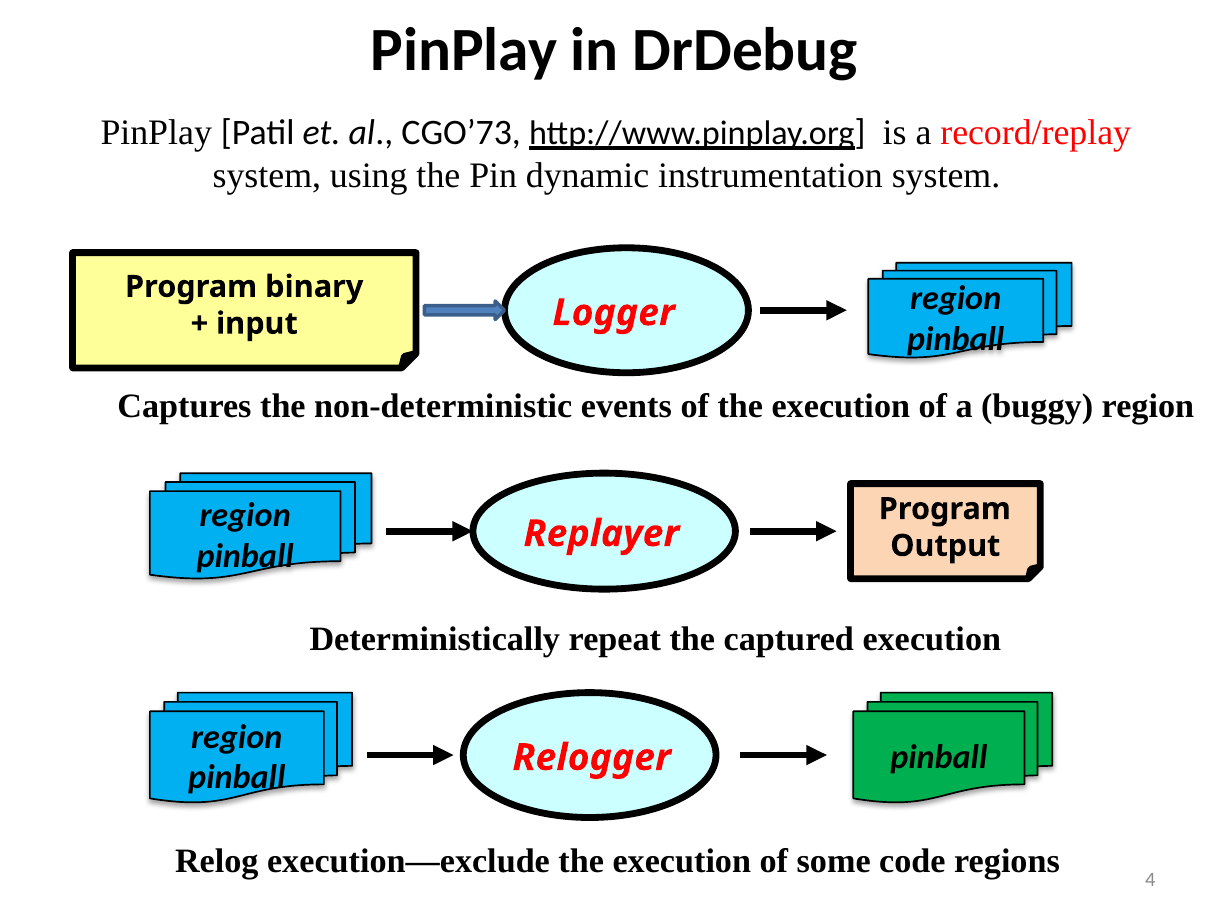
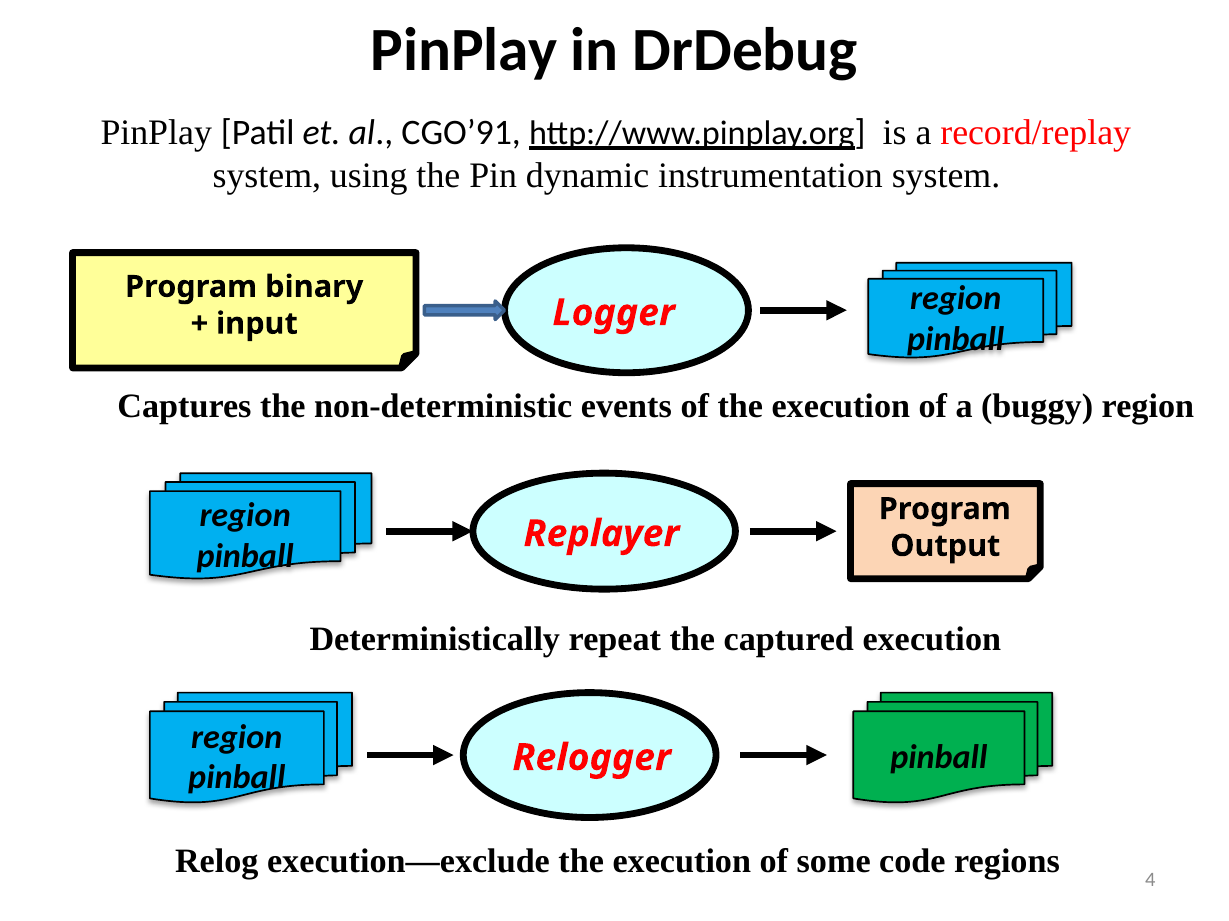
CGO’73: CGO’73 -> CGO’91
